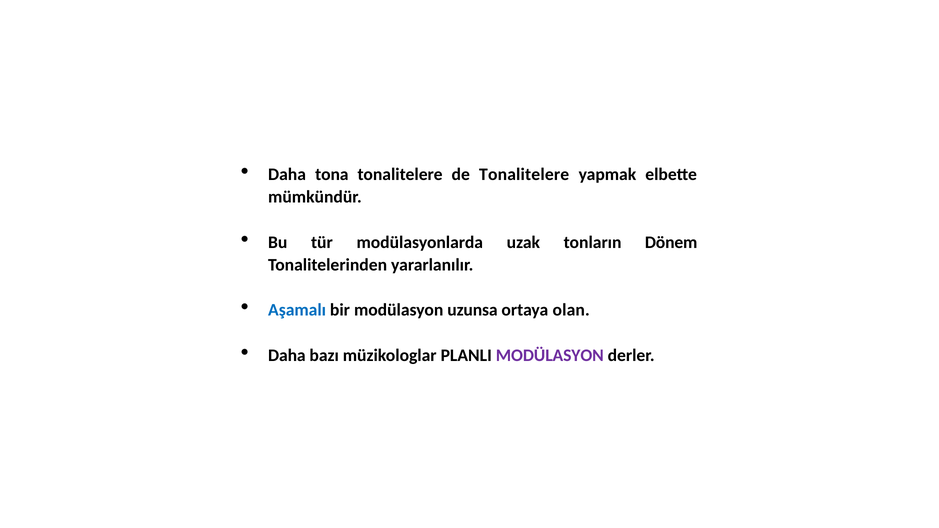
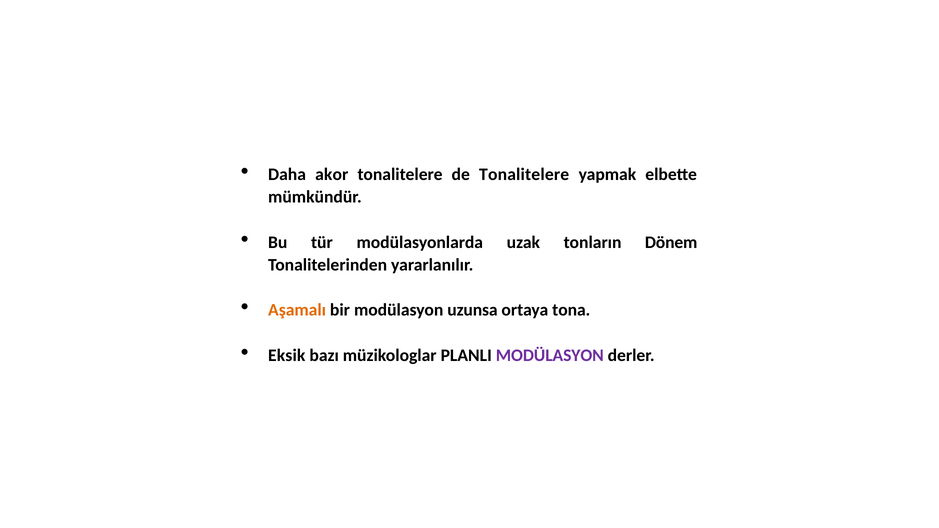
tona: tona -> akor
Aşamalı colour: blue -> orange
olan: olan -> tona
Daha at (287, 355): Daha -> Eksik
